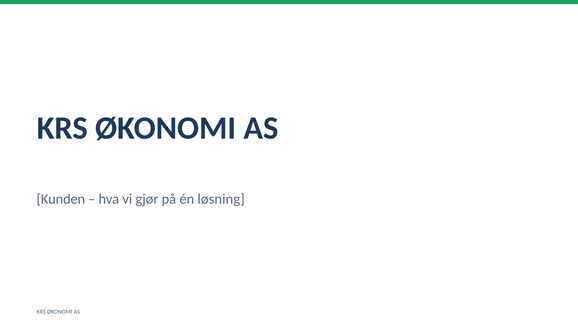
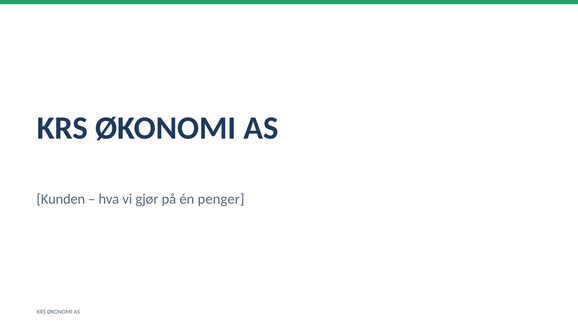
løsning: løsning -> penger
